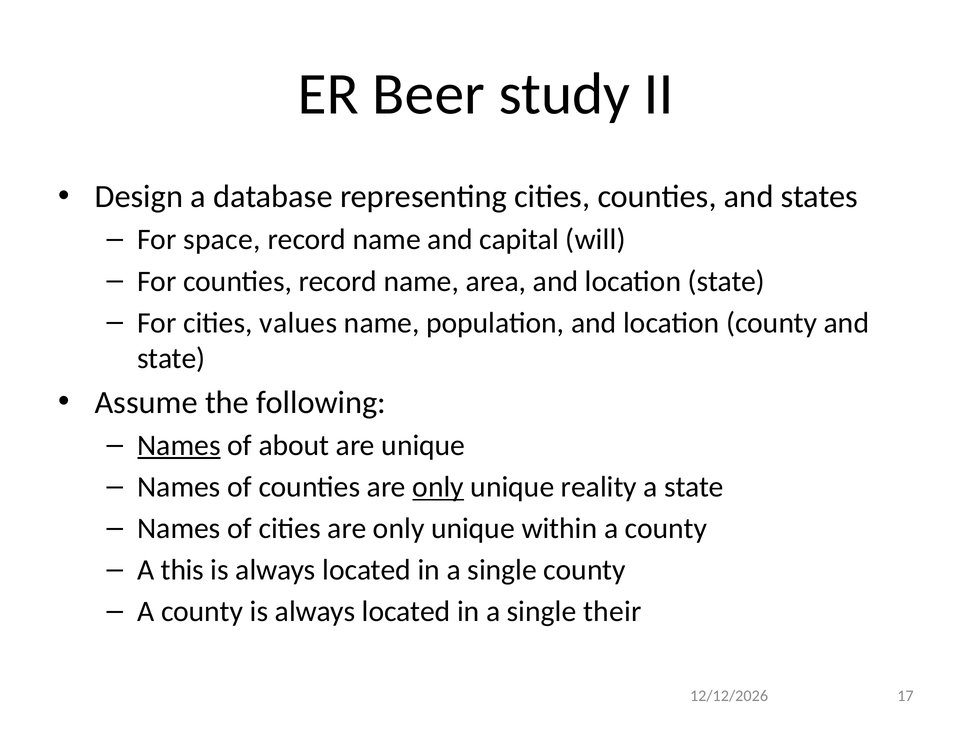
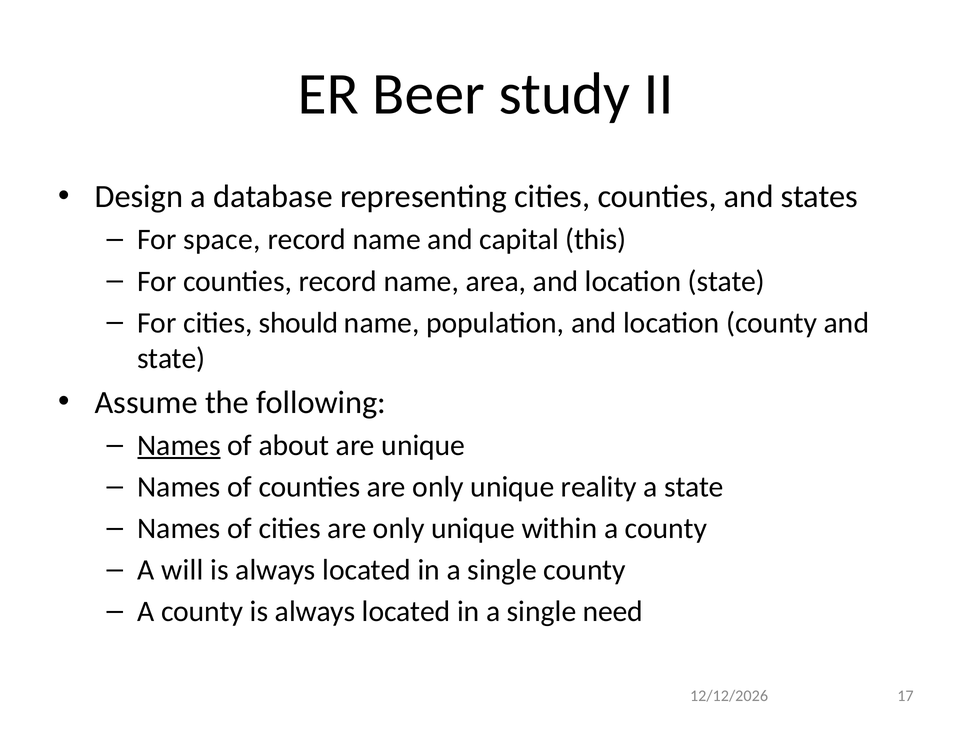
will: will -> this
values: values -> should
only at (438, 487) underline: present -> none
this: this -> will
their: their -> need
